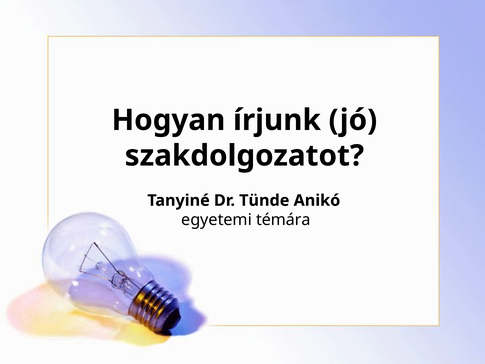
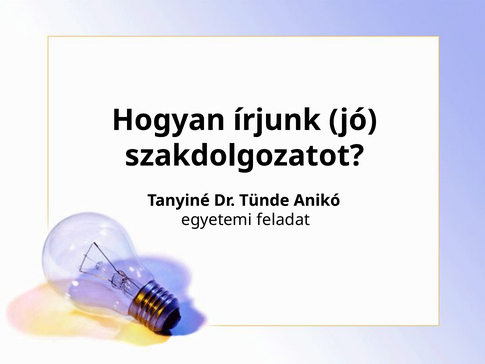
témára: témára -> feladat
